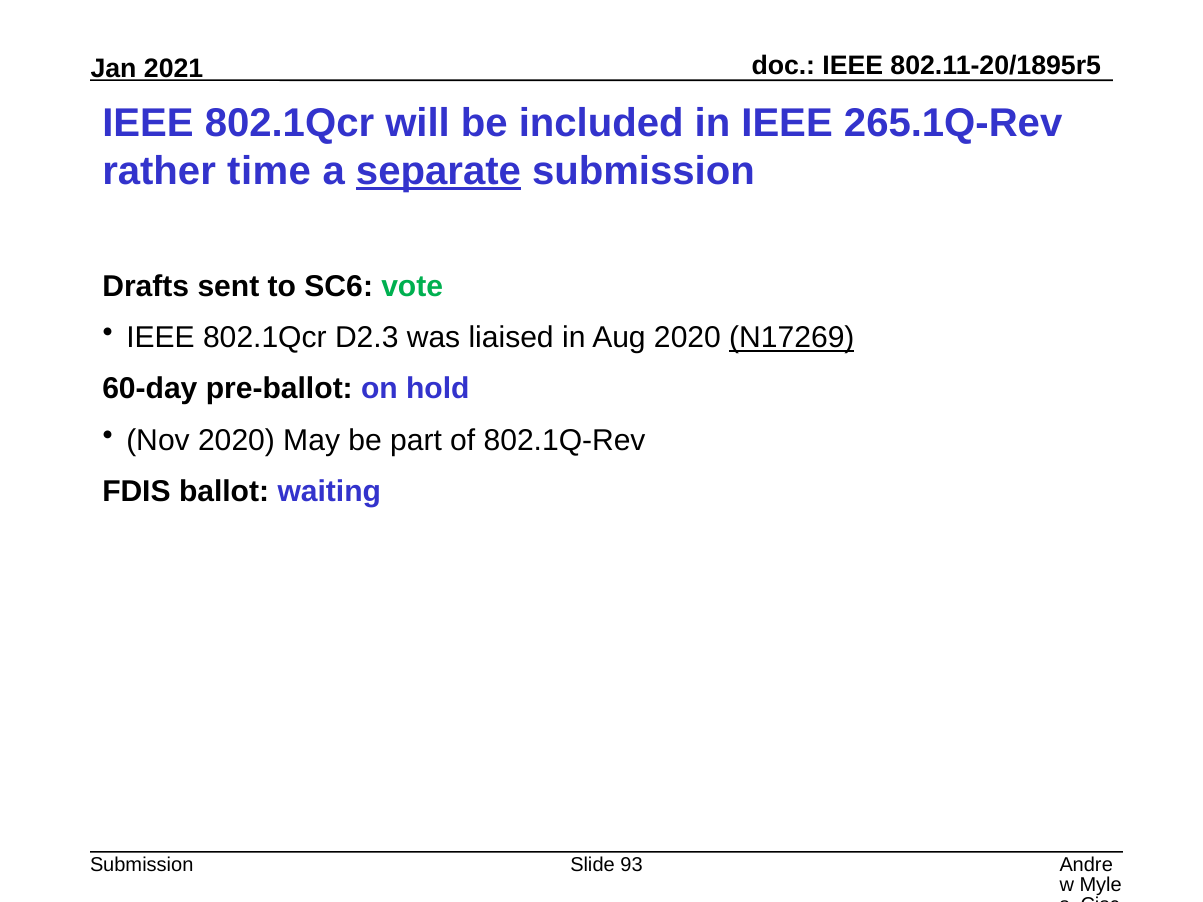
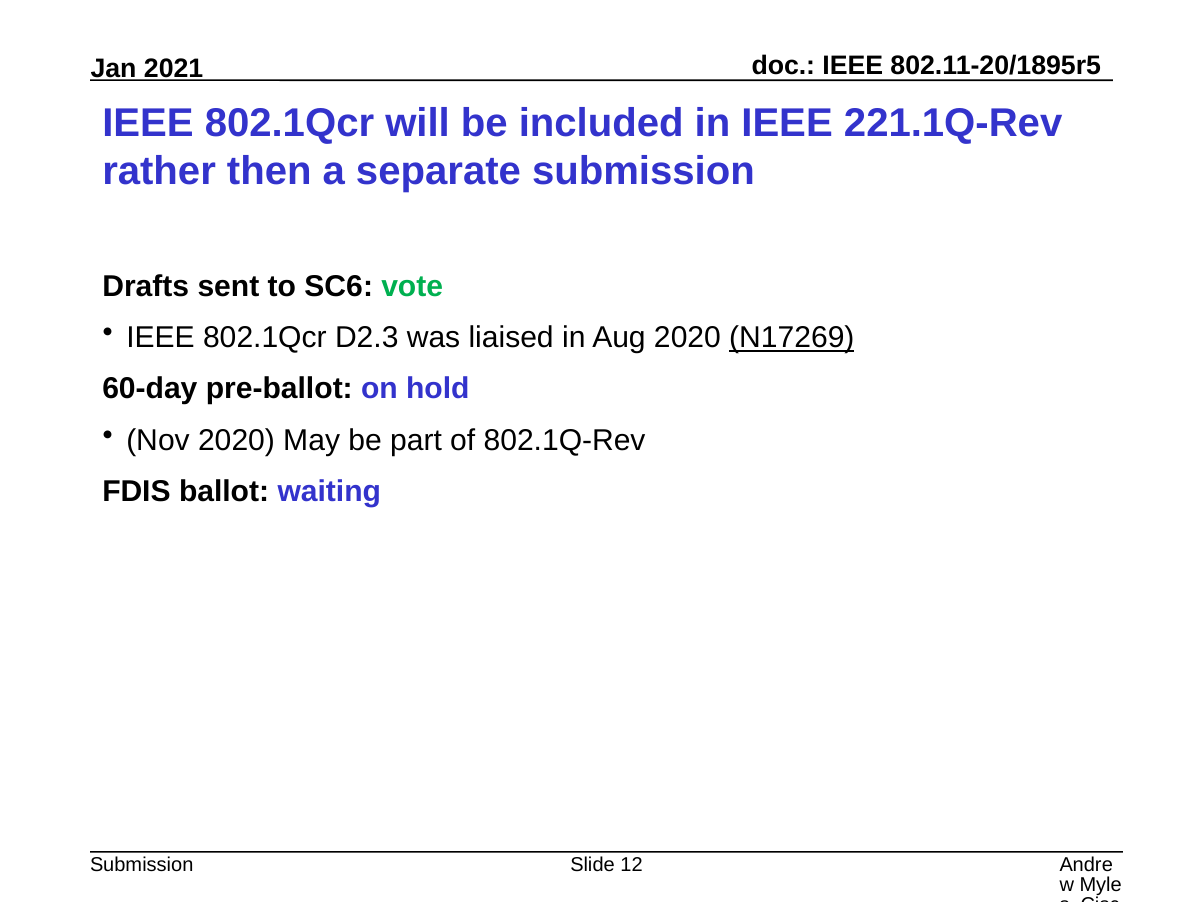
265.1Q-Rev: 265.1Q-Rev -> 221.1Q-Rev
time: time -> then
separate underline: present -> none
93: 93 -> 12
